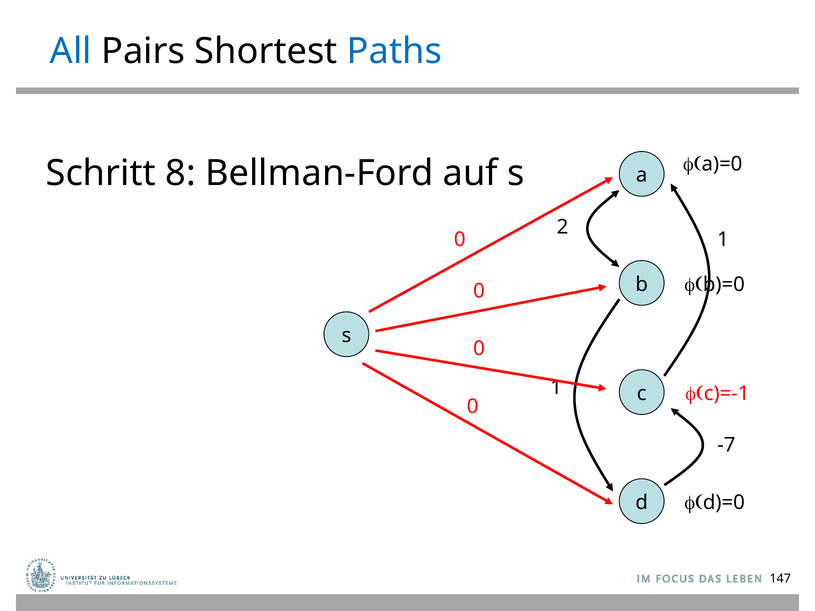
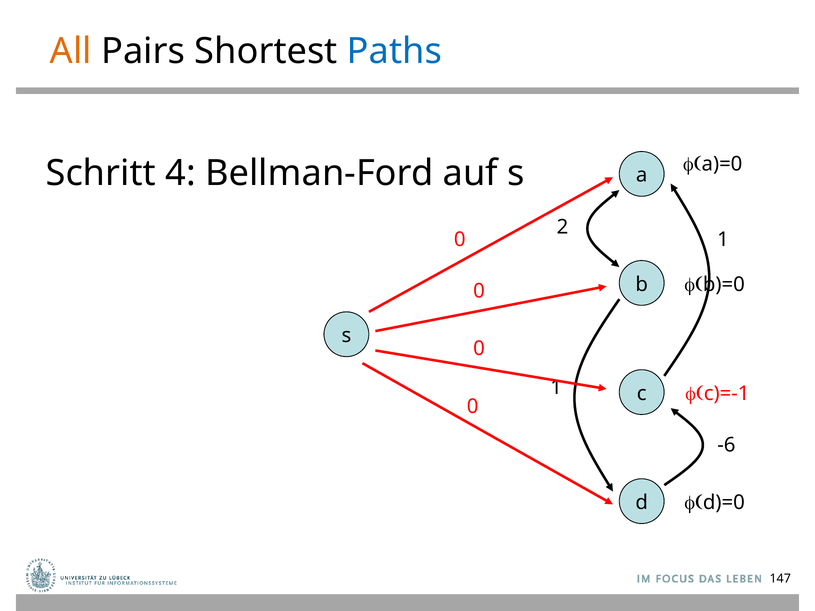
All colour: blue -> orange
8: 8 -> 4
-7: -7 -> -6
